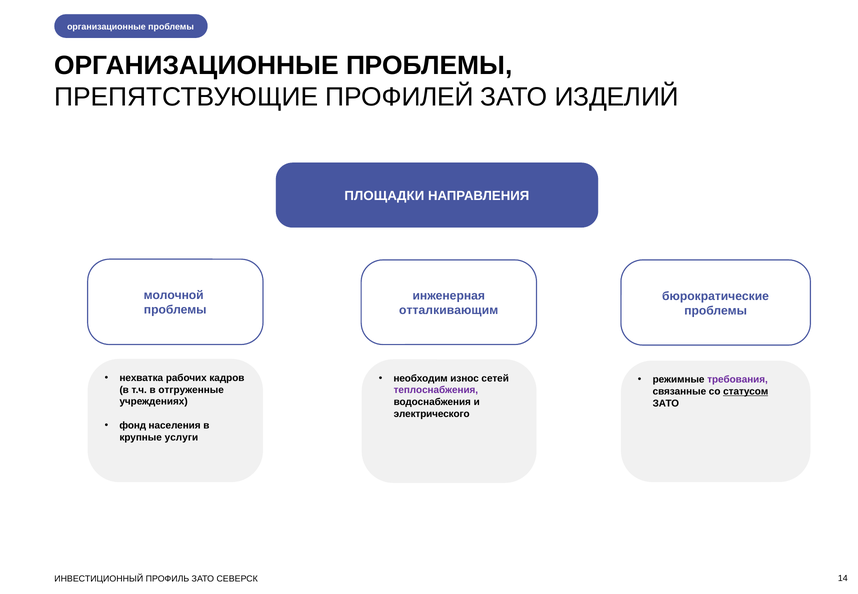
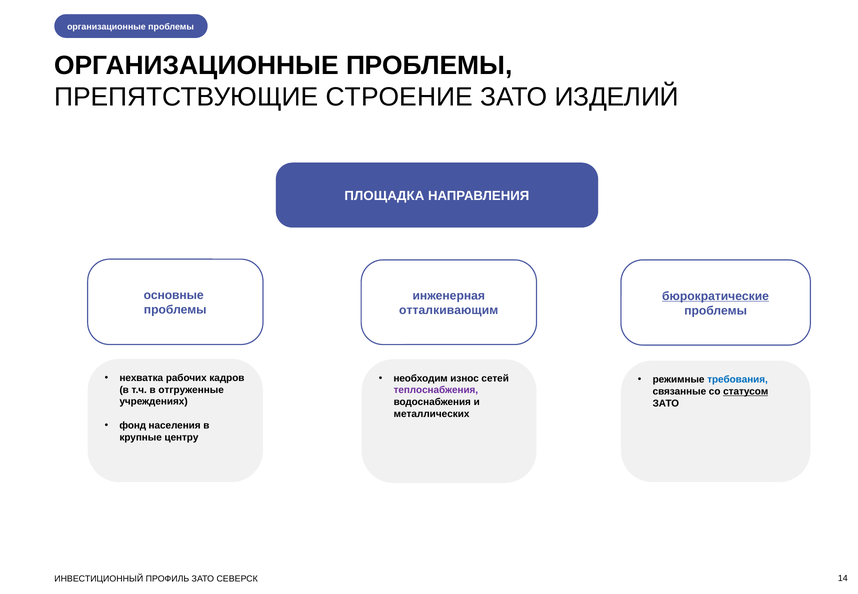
ПРОФИЛЕЙ: ПРОФИЛЕЙ -> СТРОЕНИЕ
ПЛОЩАДКИ: ПЛОЩАДКИ -> ПЛОЩАДКА
молочной: молочной -> основные
бюрократические underline: none -> present
требования colour: purple -> blue
электрического: электрического -> металлических
услуги: услуги -> центру
